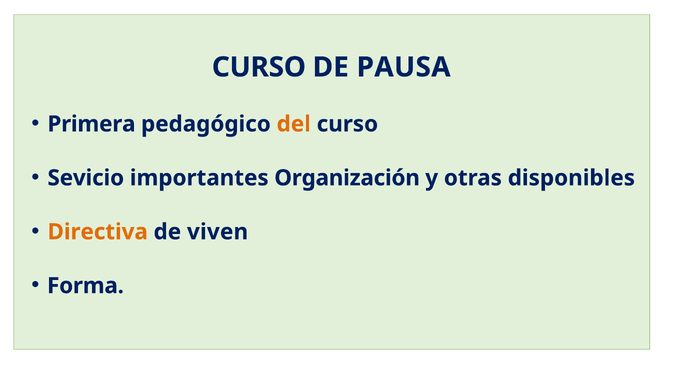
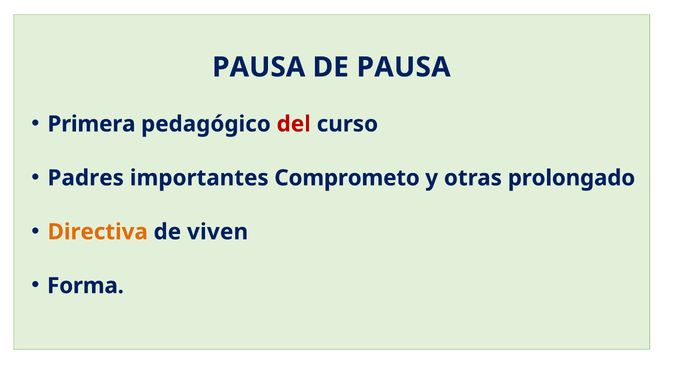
CURSO at (259, 67): CURSO -> PAUSA
del colour: orange -> red
Sevicio: Sevicio -> Padres
Organización: Organización -> Comprometo
disponibles: disponibles -> prolongado
